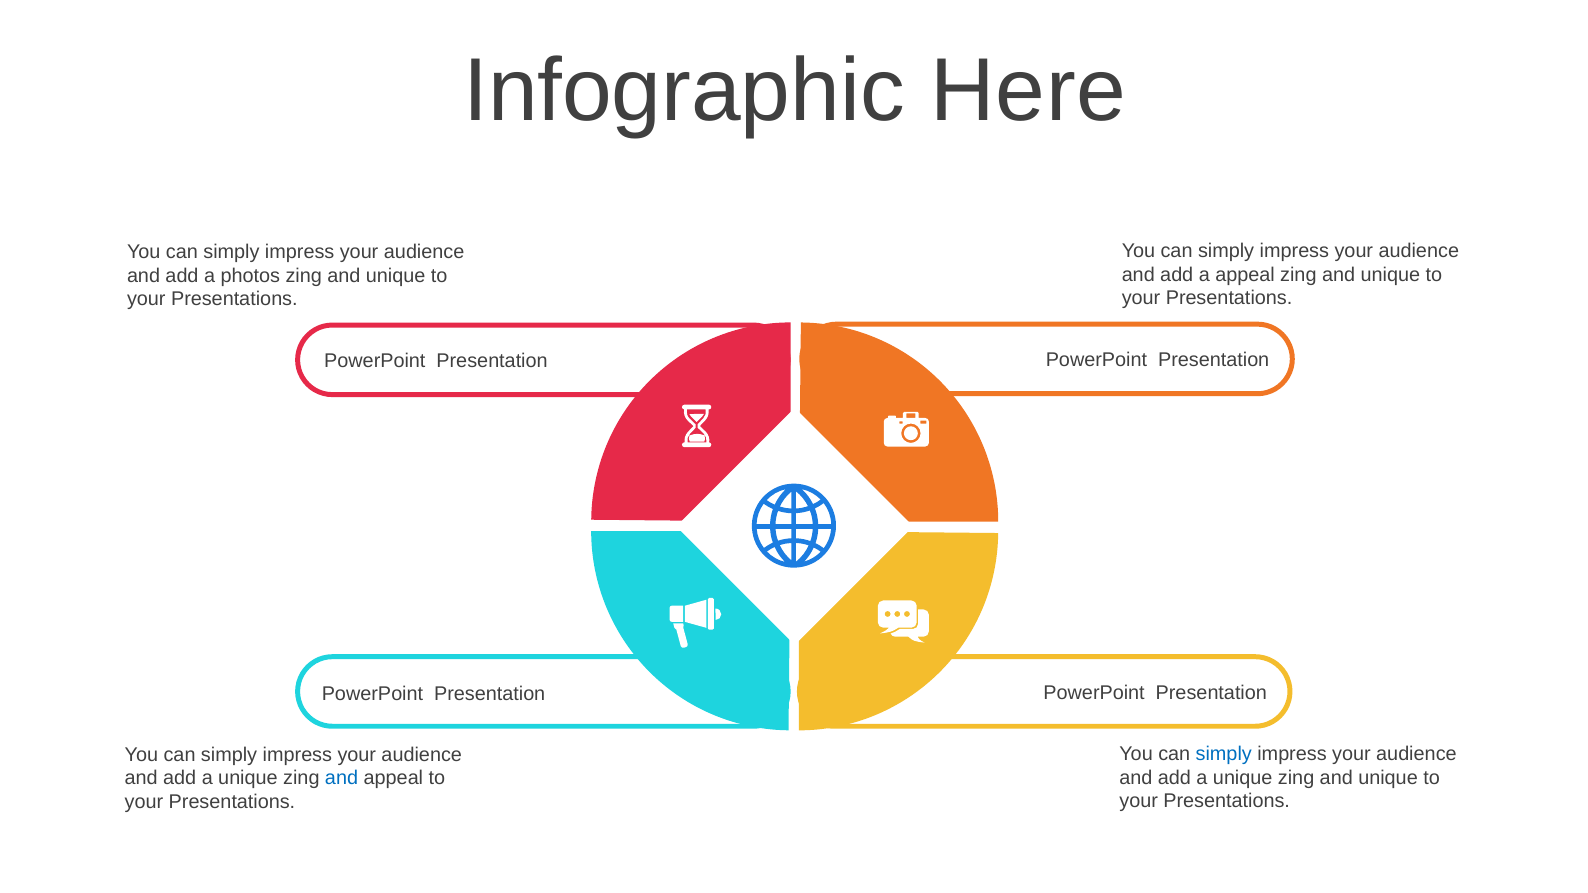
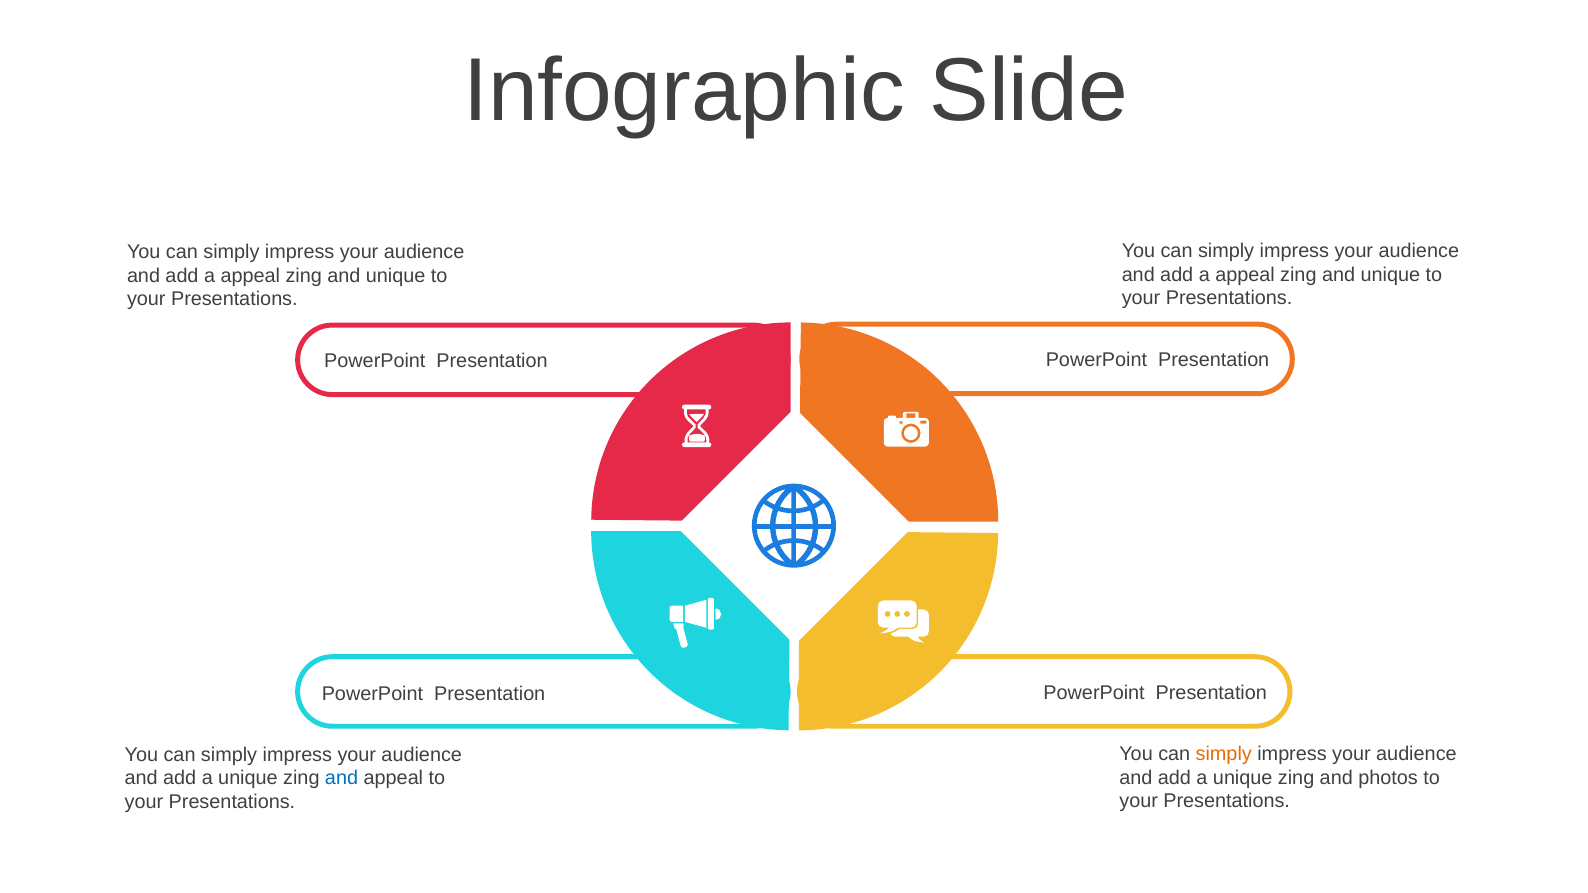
Here: Here -> Slide
photos at (250, 276): photos -> appeal
simply at (1224, 754) colour: blue -> orange
unique zing and unique: unique -> photos
